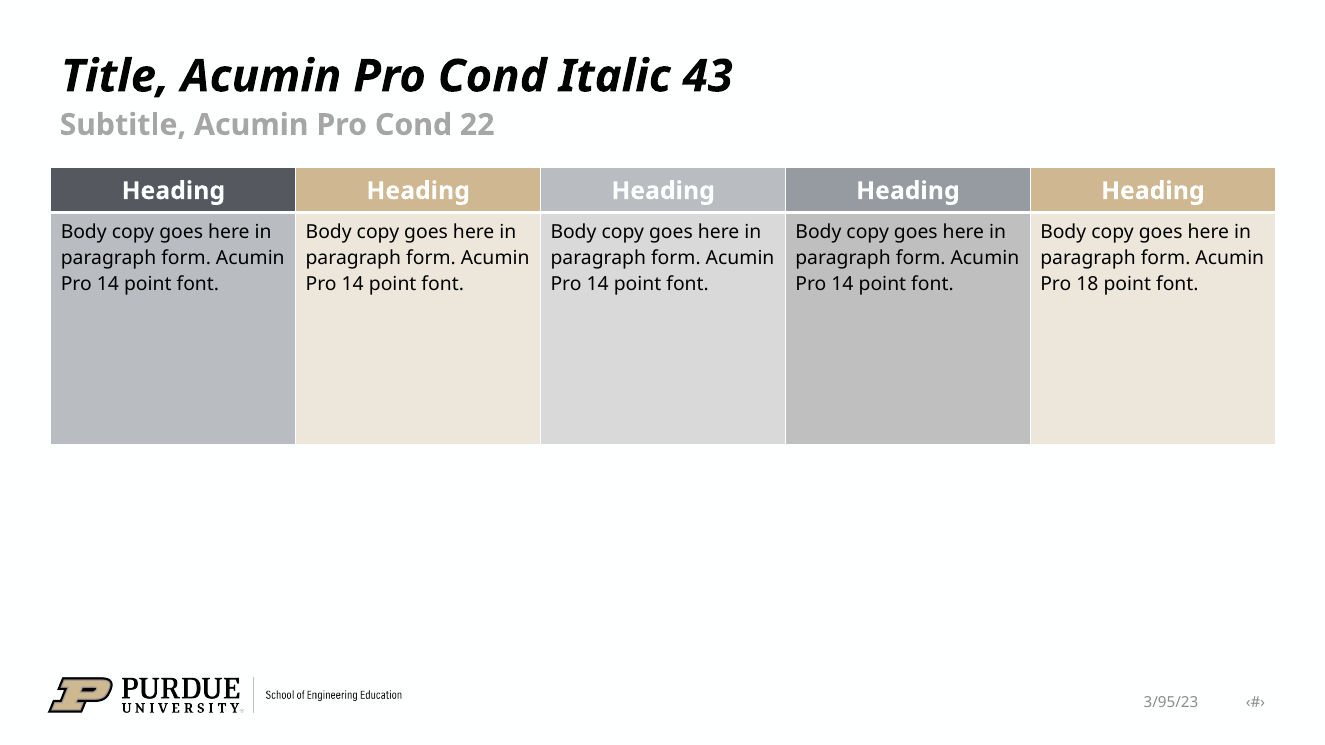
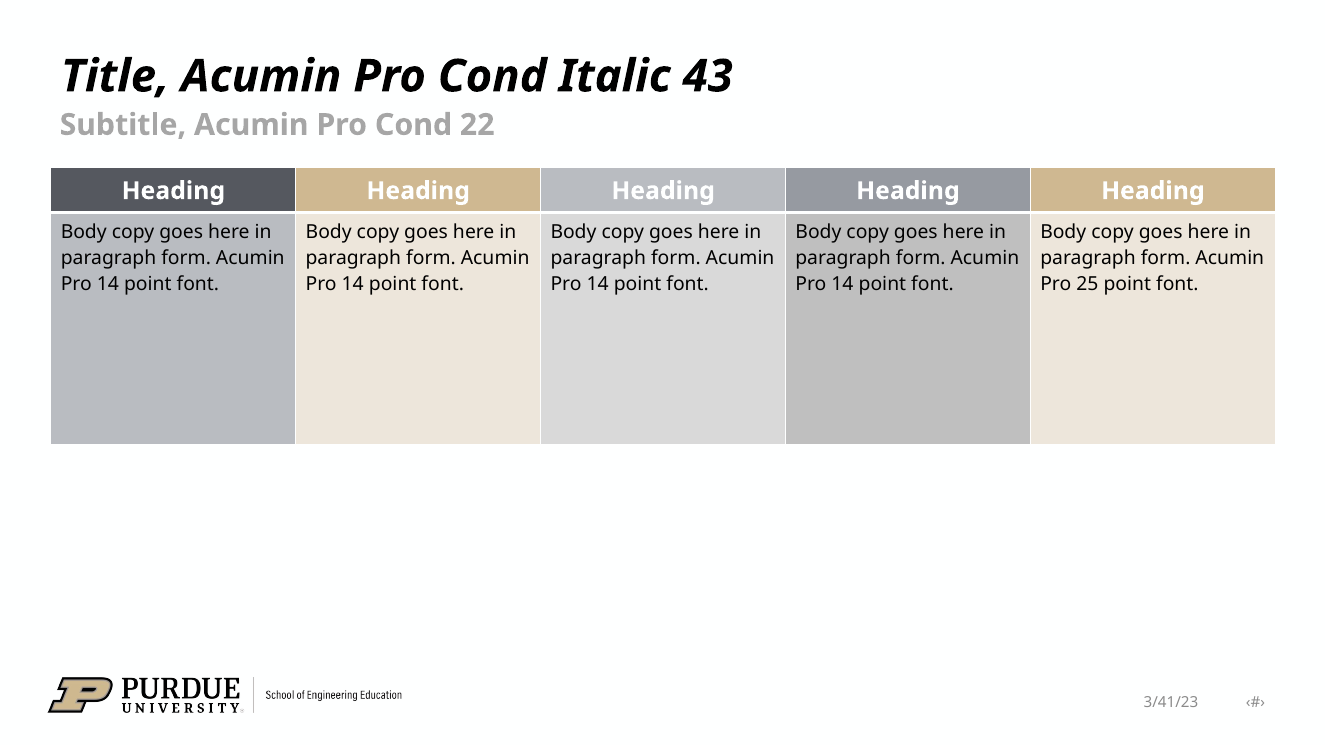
18: 18 -> 25
3/95/23: 3/95/23 -> 3/41/23
